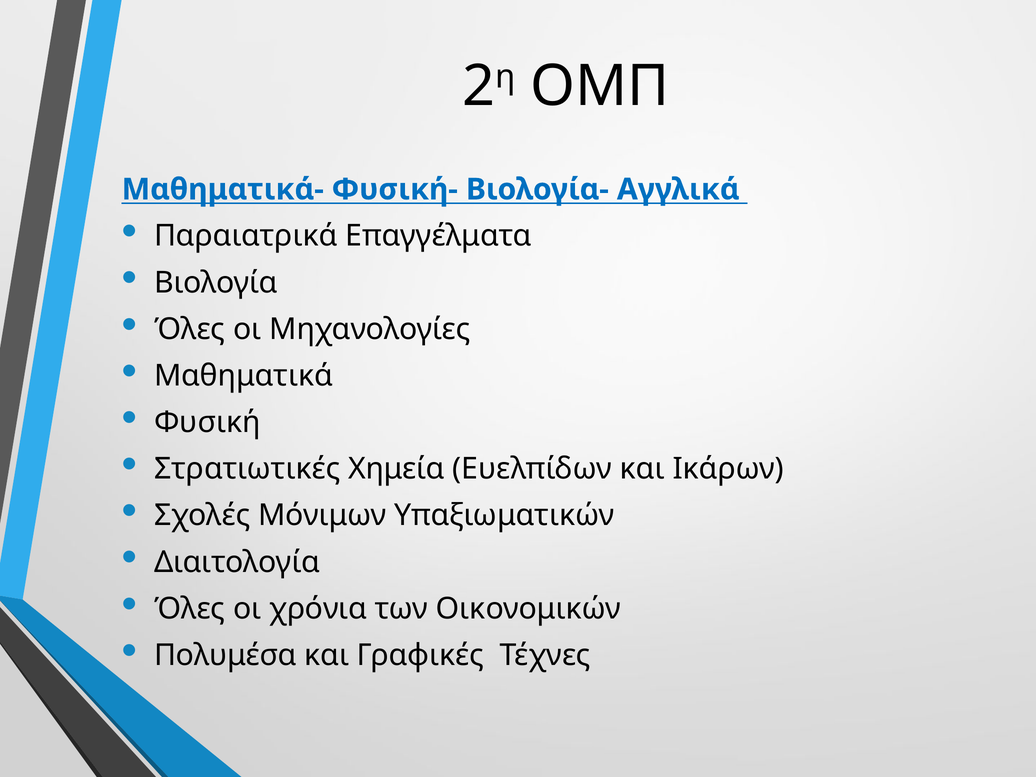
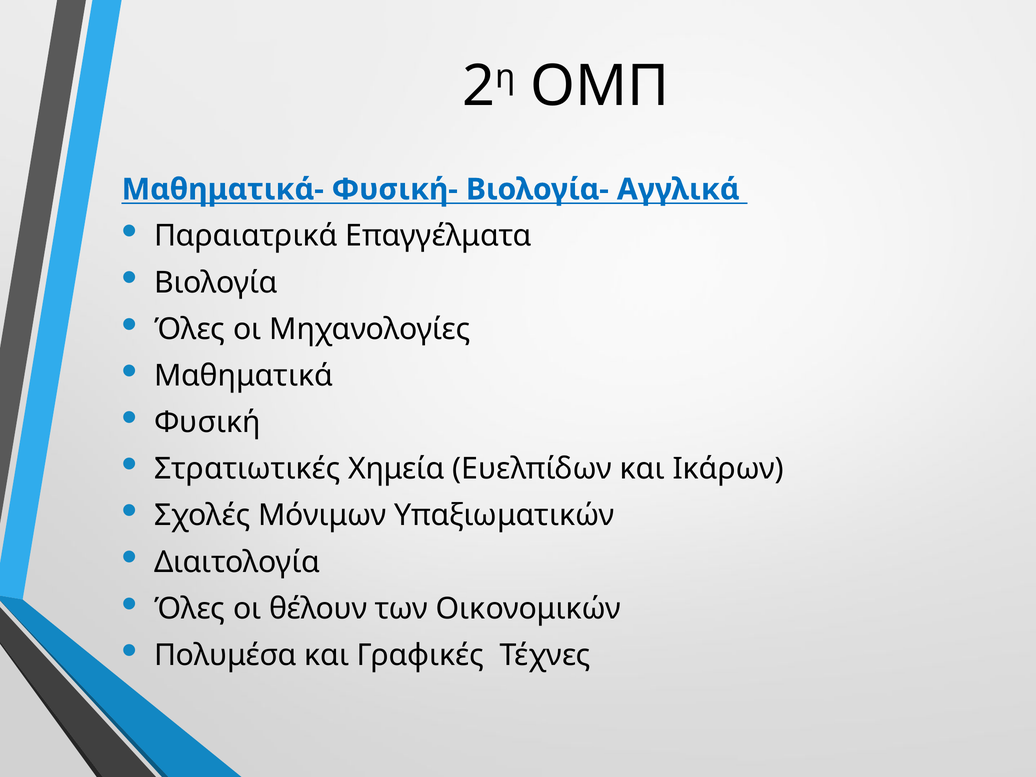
χρόνια: χρόνια -> θέλουν
